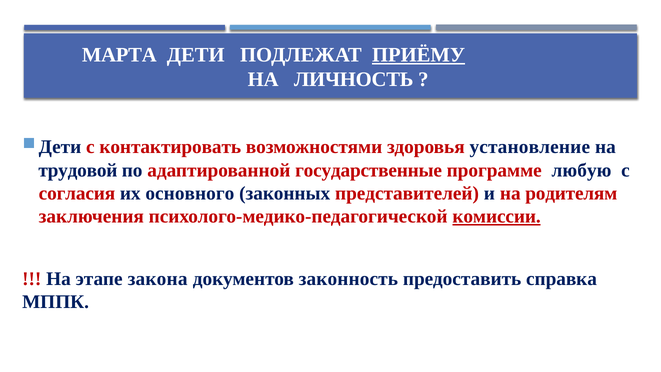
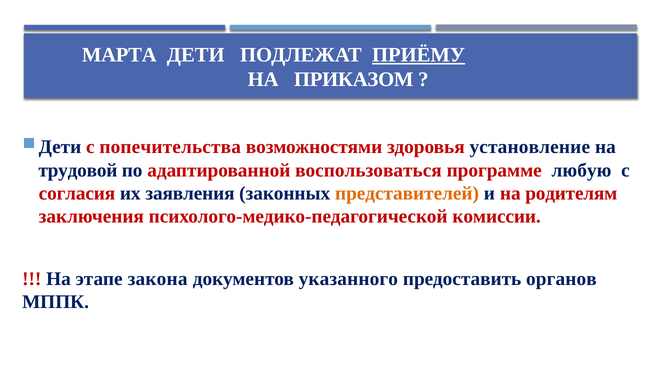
ЛИЧНОСТЬ: ЛИЧНОСТЬ -> ПРИКАЗОМ
контактировать: контактировать -> попечительства
государственные: государственные -> воспользоваться
основного: основного -> заявления
представителей colour: red -> orange
комиссии underline: present -> none
законность: законность -> указанного
справка: справка -> органов
